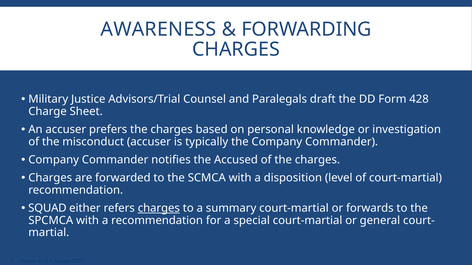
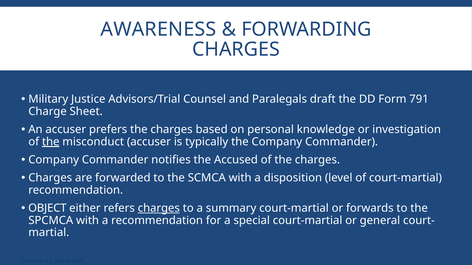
428: 428 -> 791
the at (51, 142) underline: none -> present
SQUAD: SQUAD -> OBJECT
